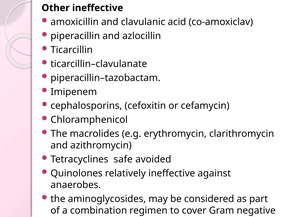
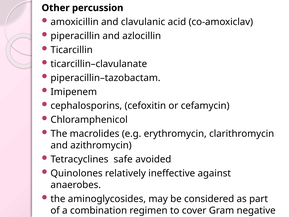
Other ineffective: ineffective -> percussion
